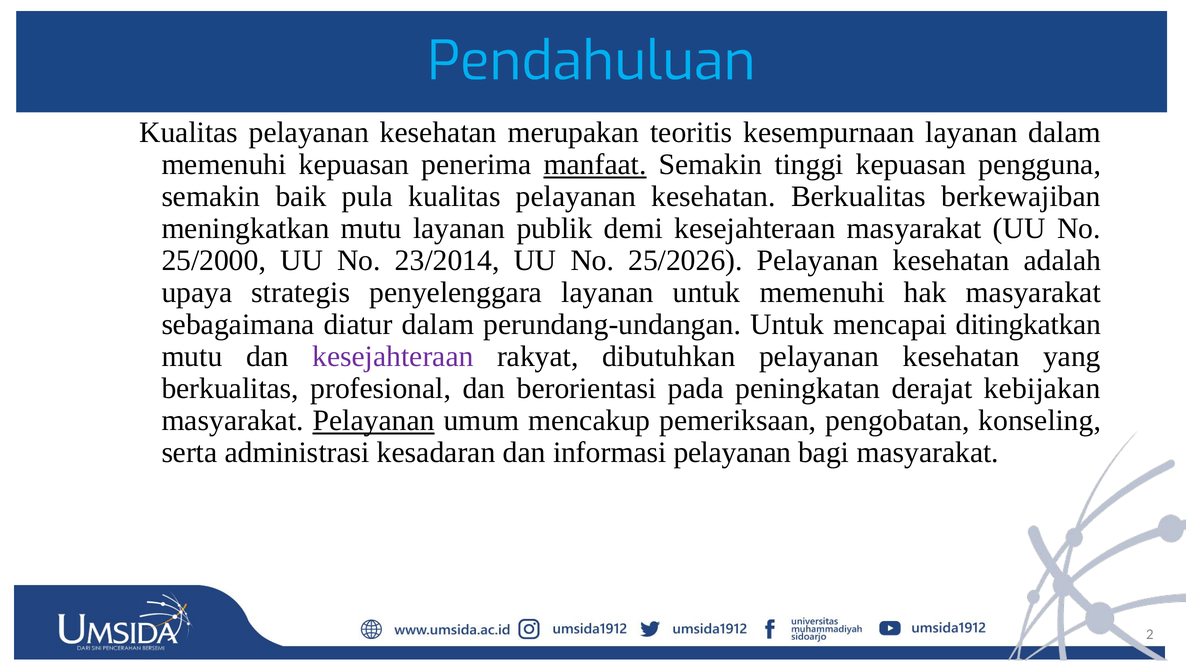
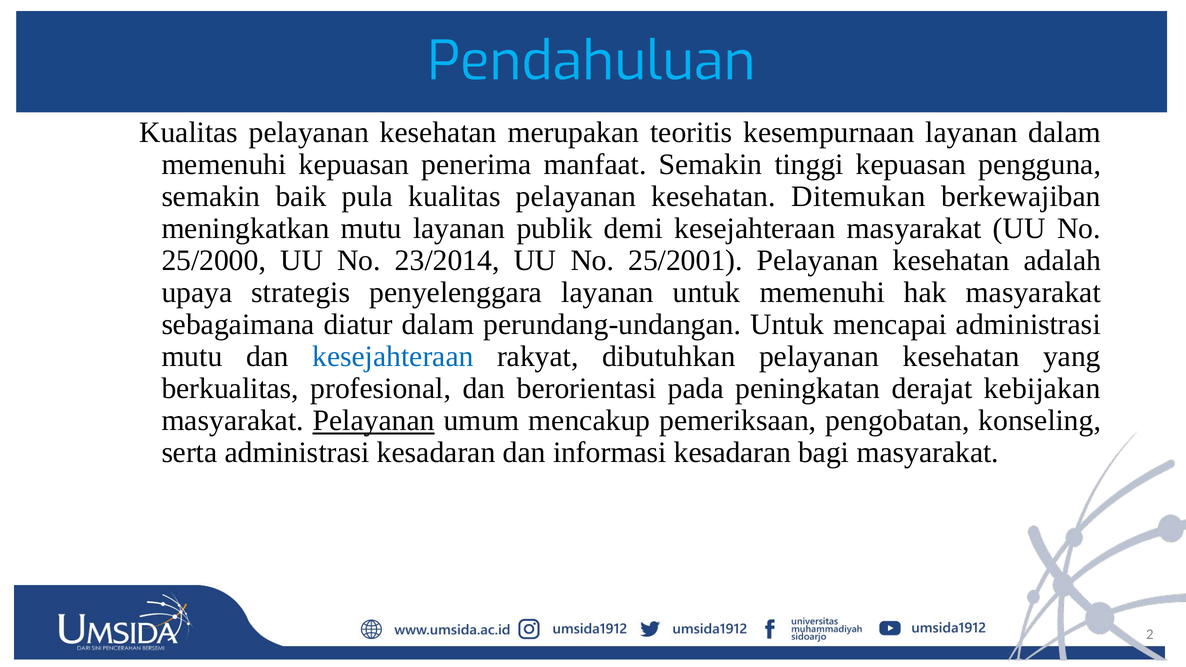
manfaat underline: present -> none
kesehatan Berkualitas: Berkualitas -> Ditemukan
25/2026: 25/2026 -> 25/2001
mencapai ditingkatkan: ditingkatkan -> administrasi
kesejahteraan at (393, 357) colour: purple -> blue
informasi pelayanan: pelayanan -> kesadaran
